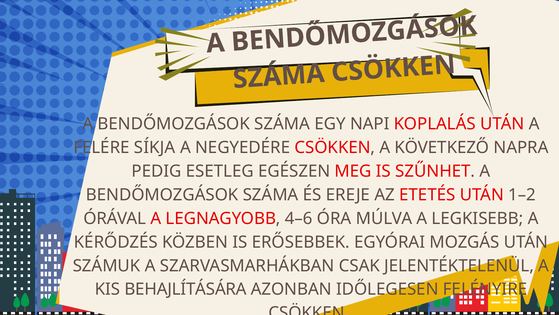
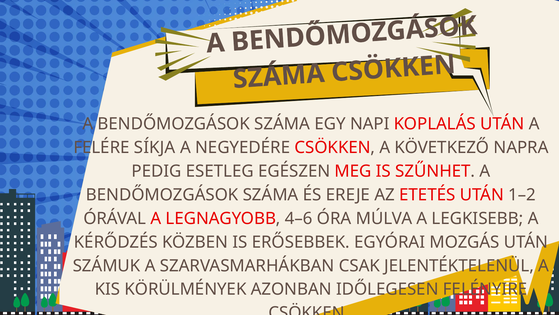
BEHAJLÍTÁSÁRA: BEHAJLÍTÁSÁRA -> KÖRÜLMÉNYEK
